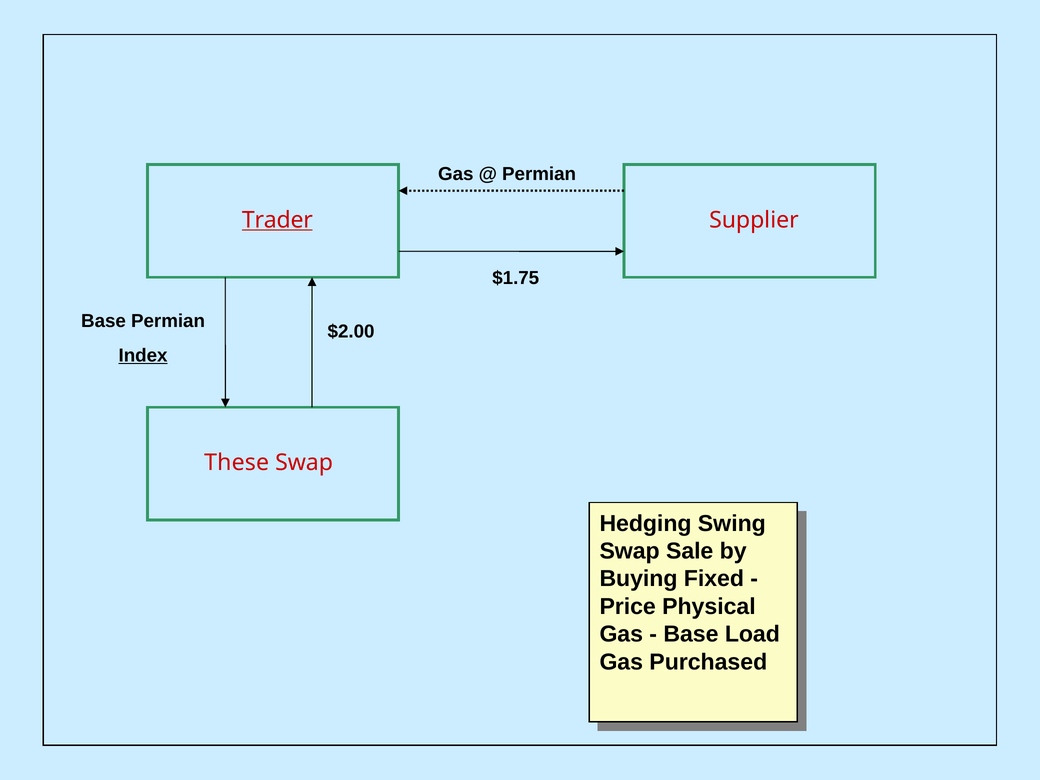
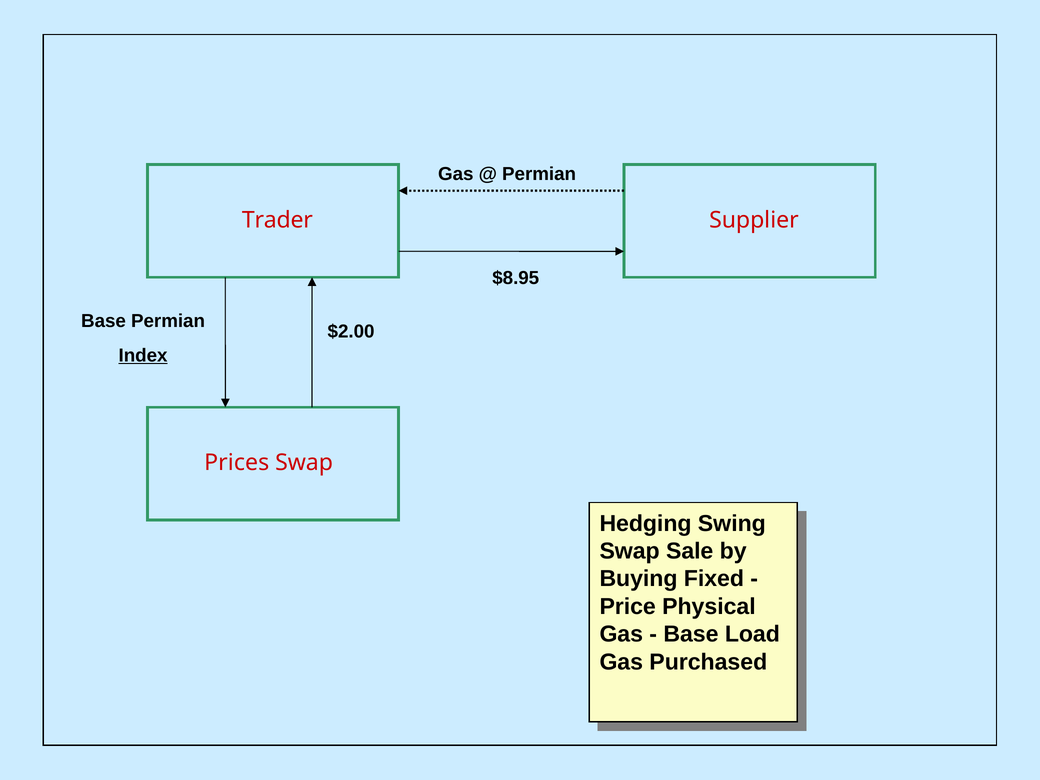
Trader underline: present -> none
$1.75: $1.75 -> $8.95
These: These -> Prices
